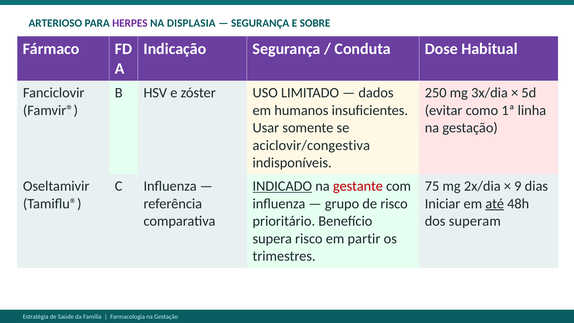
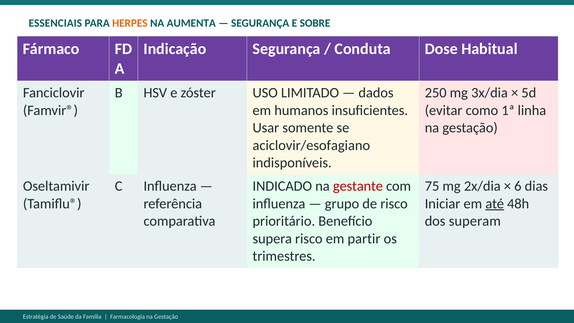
ARTERIOSO: ARTERIOSO -> ESSENCIAIS
HERPES colour: purple -> orange
DISPLASIA: DISPLASIA -> AUMENTA
aciclovir/congestiva: aciclovir/congestiva -> aciclovir/esofagiano
INDICADO underline: present -> none
9: 9 -> 6
